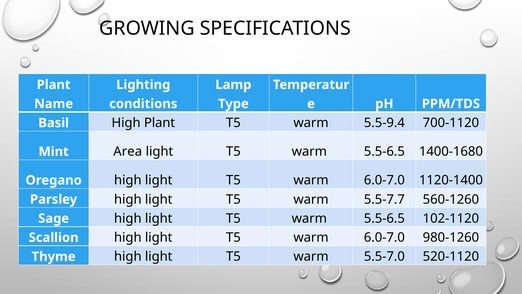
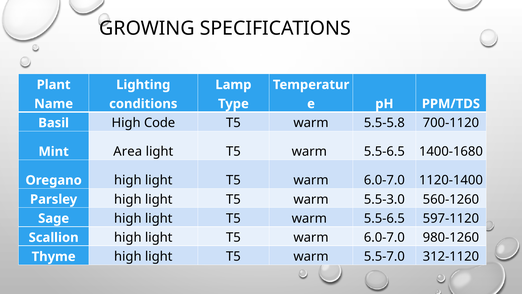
High Plant: Plant -> Code
5.5-9.4: 5.5-9.4 -> 5.5-5.8
5.5-7.7: 5.5-7.7 -> 5.5-3.0
102-1120: 102-1120 -> 597-1120
520-1120: 520-1120 -> 312-1120
